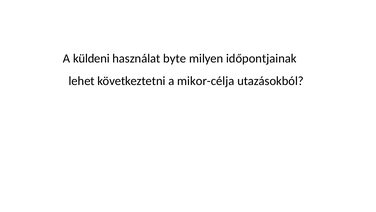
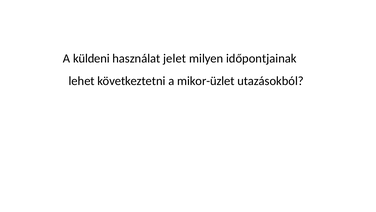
byte: byte -> jelet
mikor-célja: mikor-célja -> mikor-üzlet
